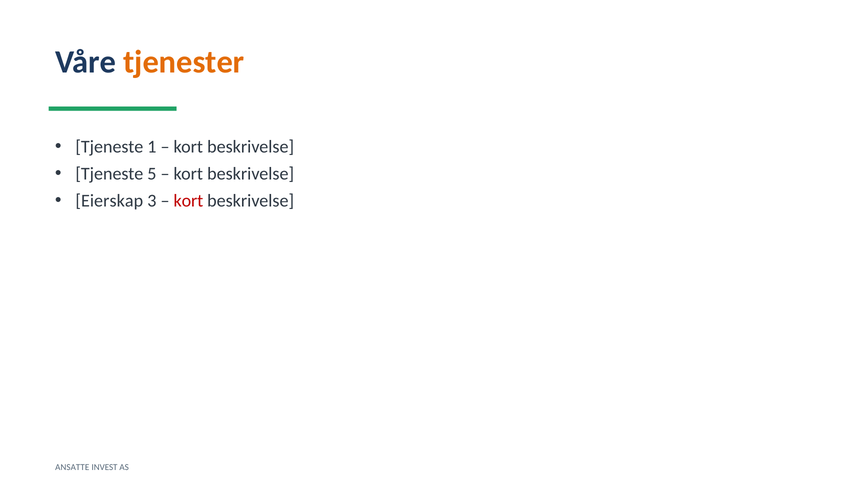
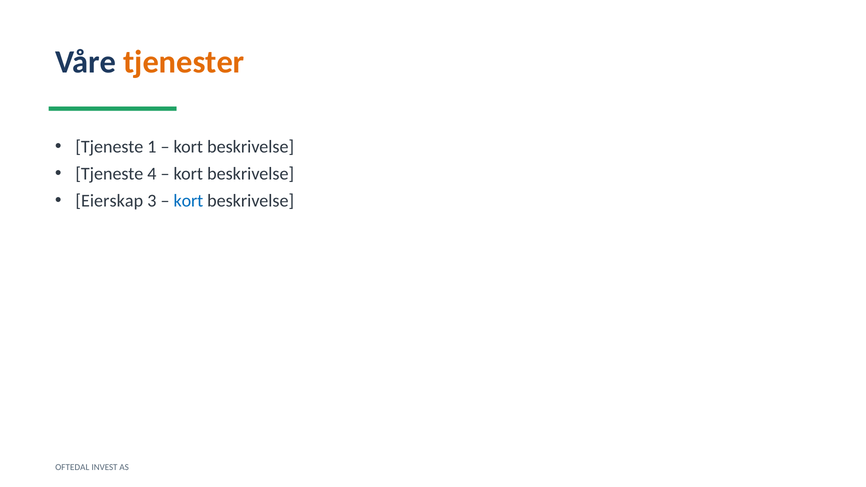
5: 5 -> 4
kort at (188, 201) colour: red -> blue
ANSATTE: ANSATTE -> OFTEDAL
